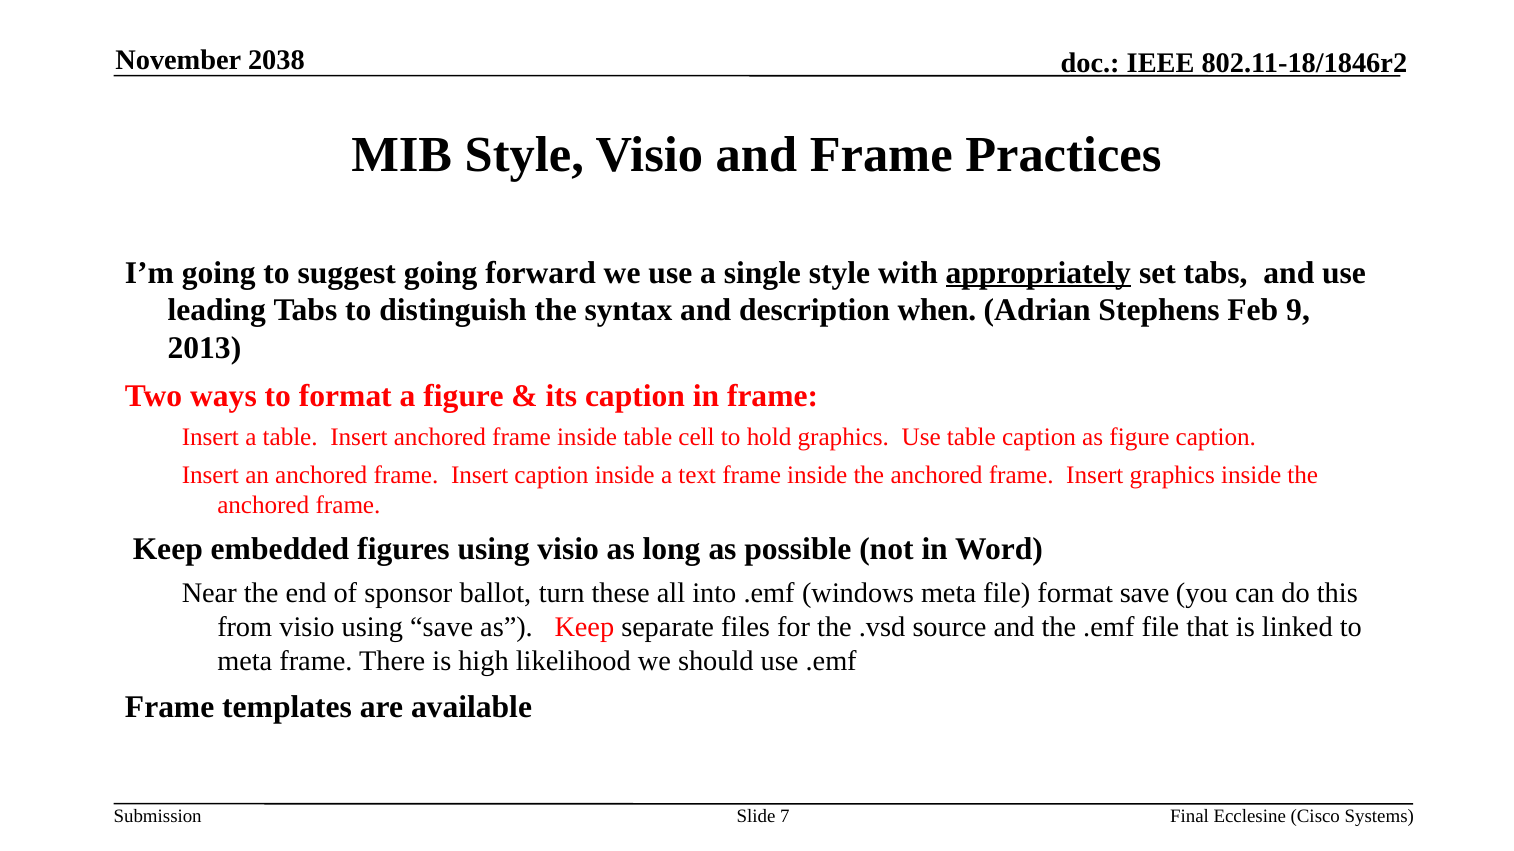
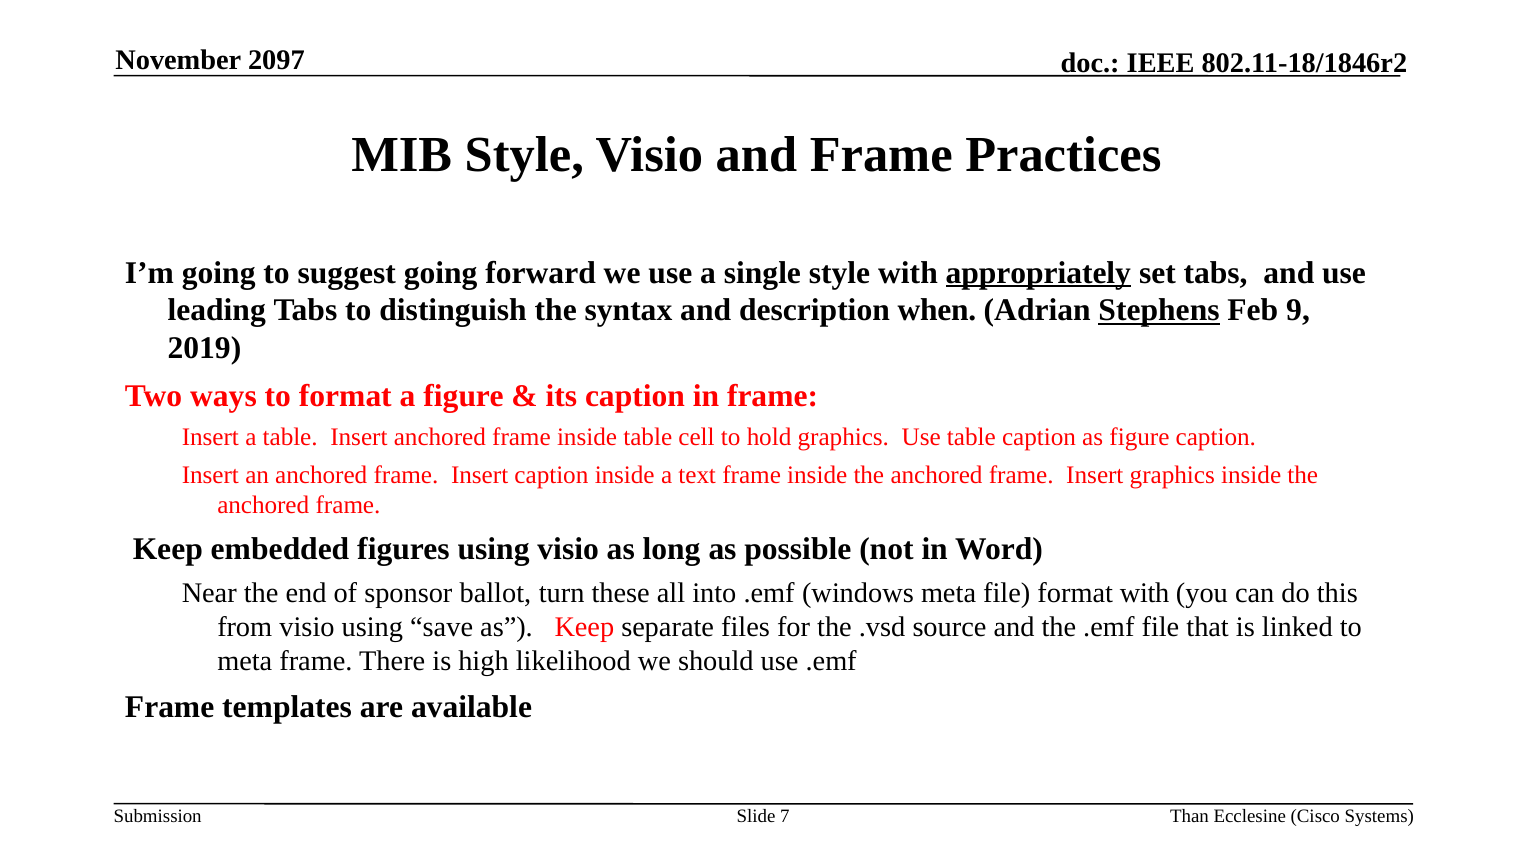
2038: 2038 -> 2097
Stephens underline: none -> present
2013: 2013 -> 2019
format save: save -> with
Final: Final -> Than
